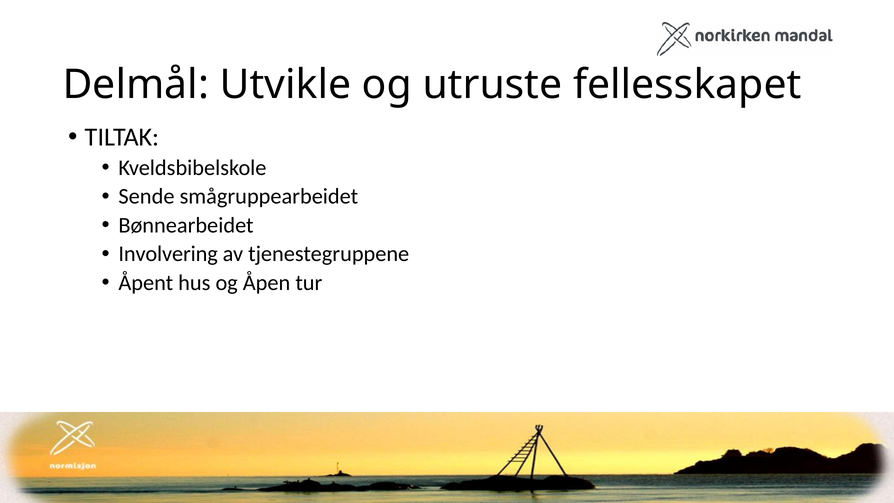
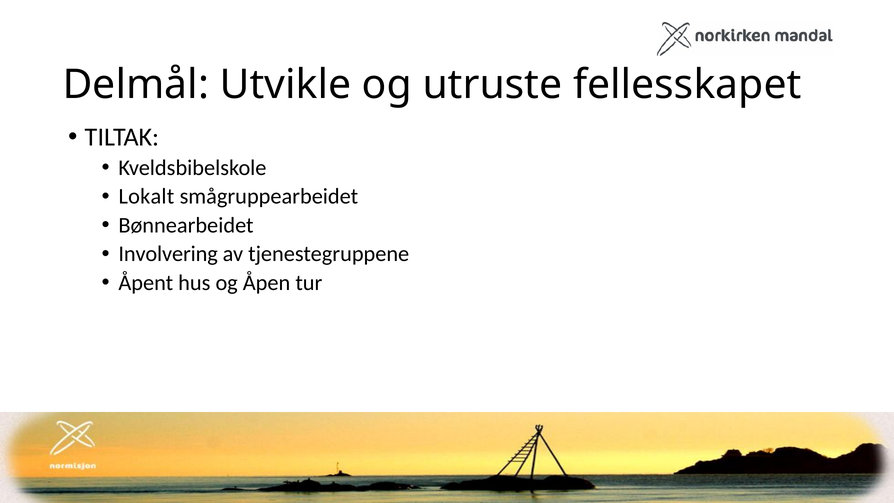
Sende: Sende -> Lokalt
